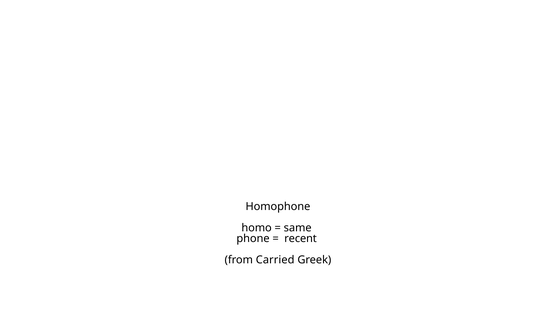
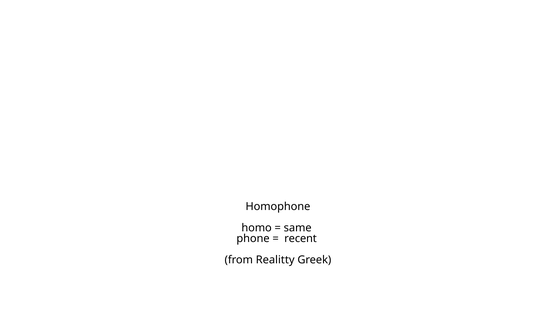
Carried: Carried -> Realitty
